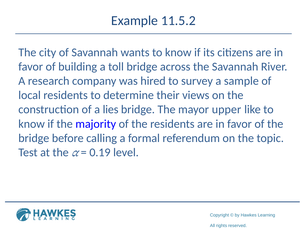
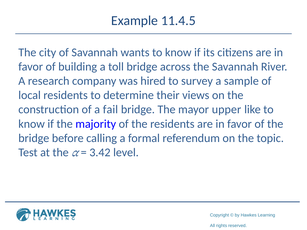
11.5.2: 11.5.2 -> 11.4.5
lies: lies -> fail
0.19: 0.19 -> 3.42
